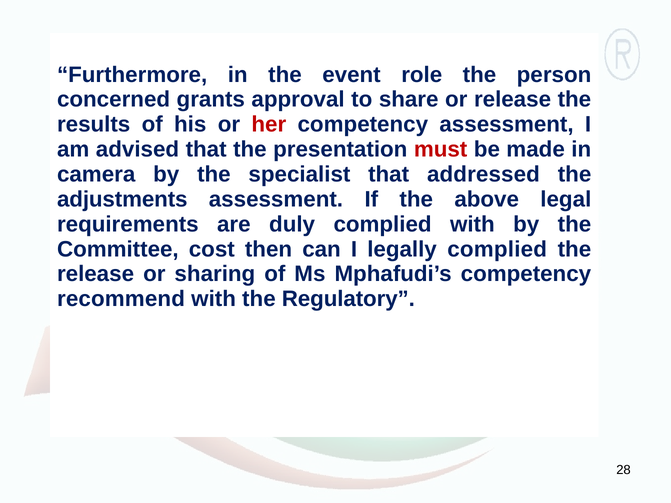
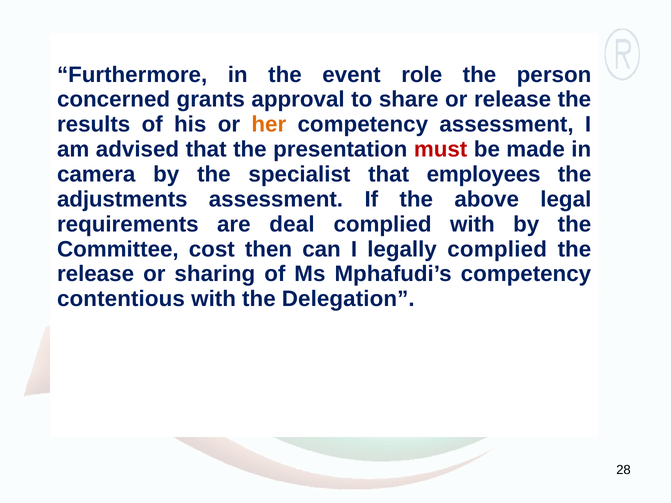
her colour: red -> orange
addressed: addressed -> employees
duly: duly -> deal
recommend: recommend -> contentious
Regulatory: Regulatory -> Delegation
